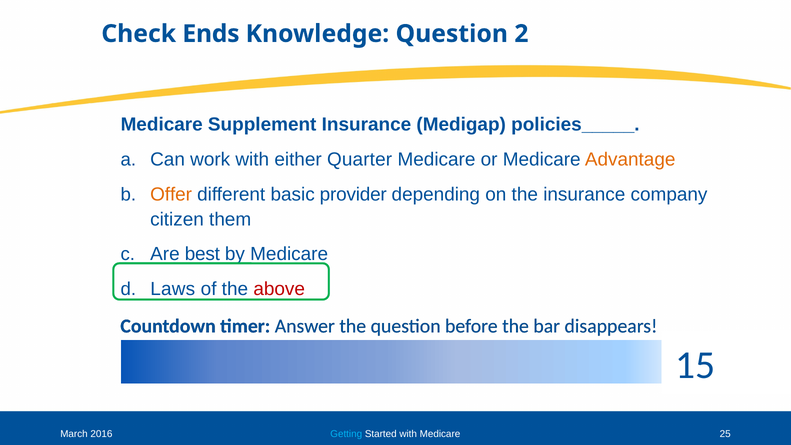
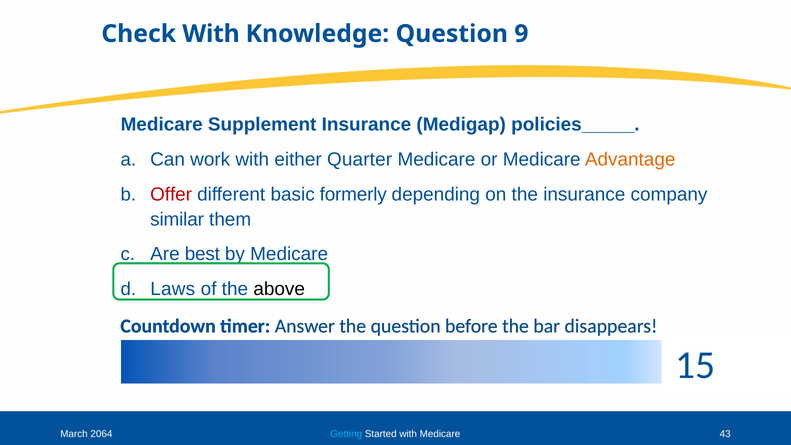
Check Ends: Ends -> With
2: 2 -> 9
Offer colour: orange -> red
provider: provider -> formerly
citizen: citizen -> similar
above colour: red -> black
2016: 2016 -> 2064
25: 25 -> 43
